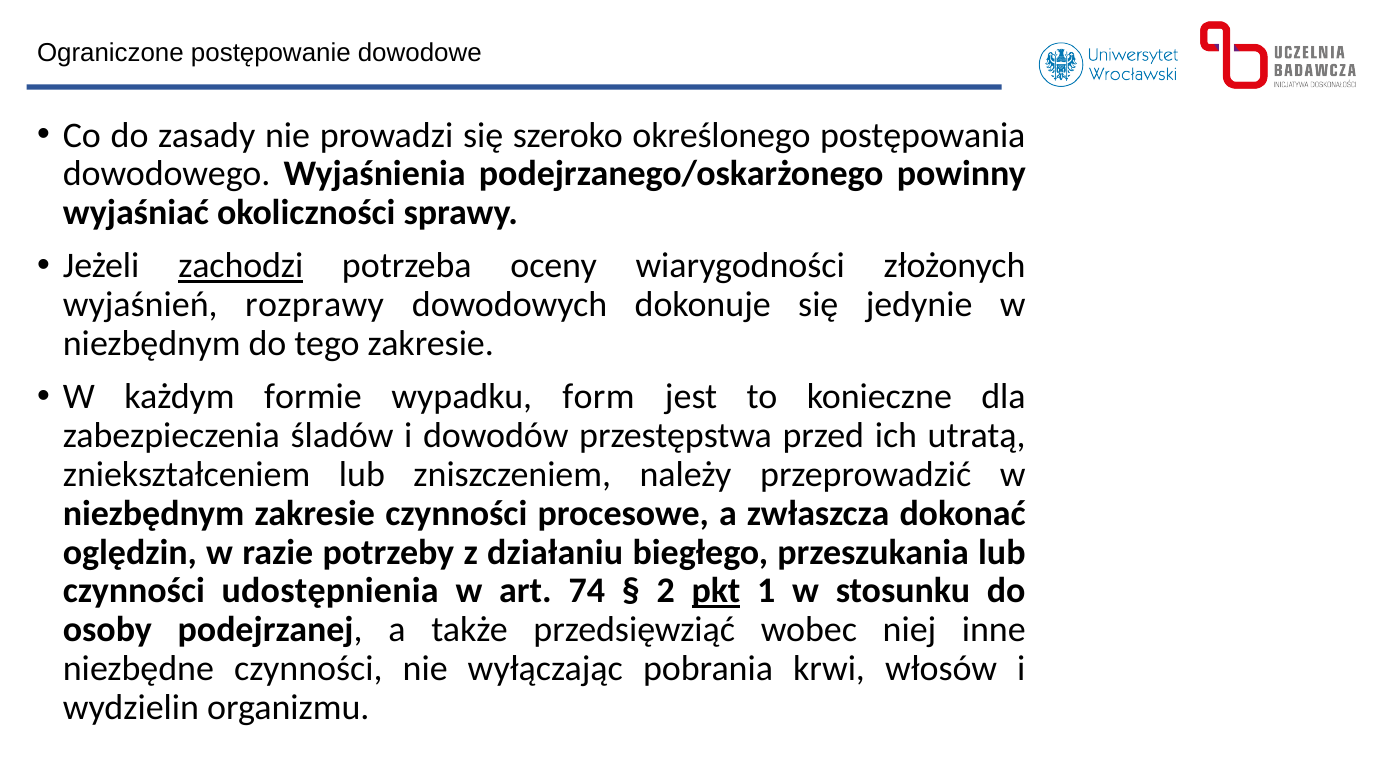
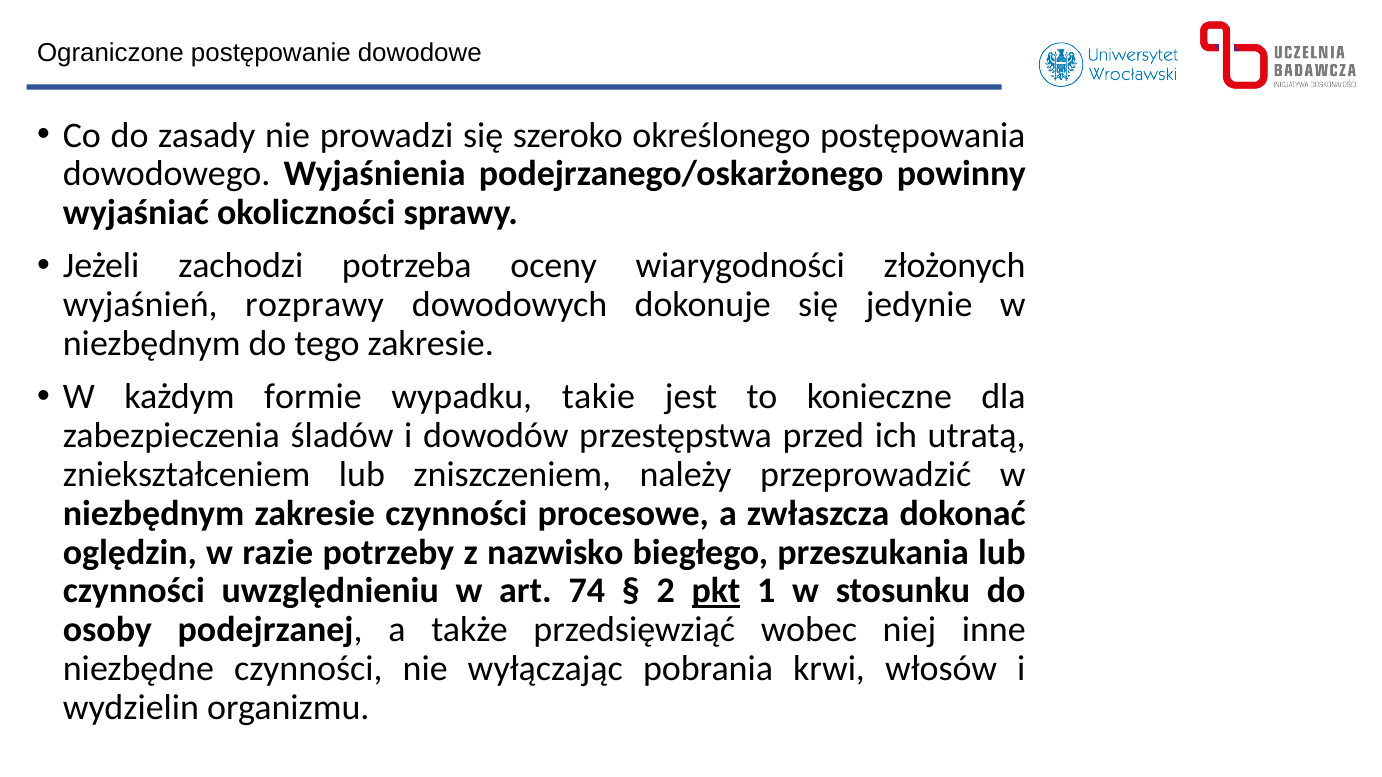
zachodzi underline: present -> none
form: form -> takie
działaniu: działaniu -> nazwisko
udostępnienia: udostępnienia -> uwzględnieniu
